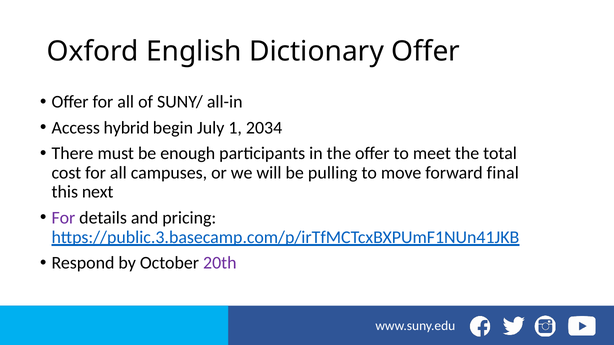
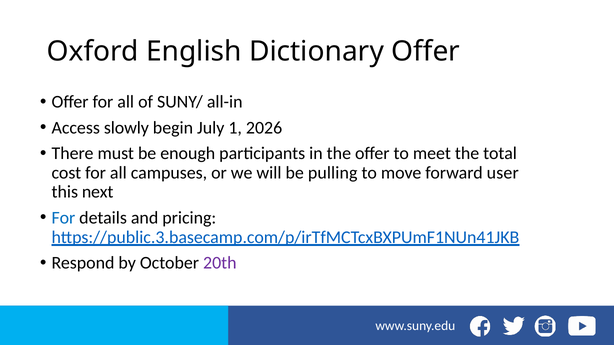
hybrid: hybrid -> slowly
2034: 2034 -> 2026
final: final -> user
For at (63, 218) colour: purple -> blue
